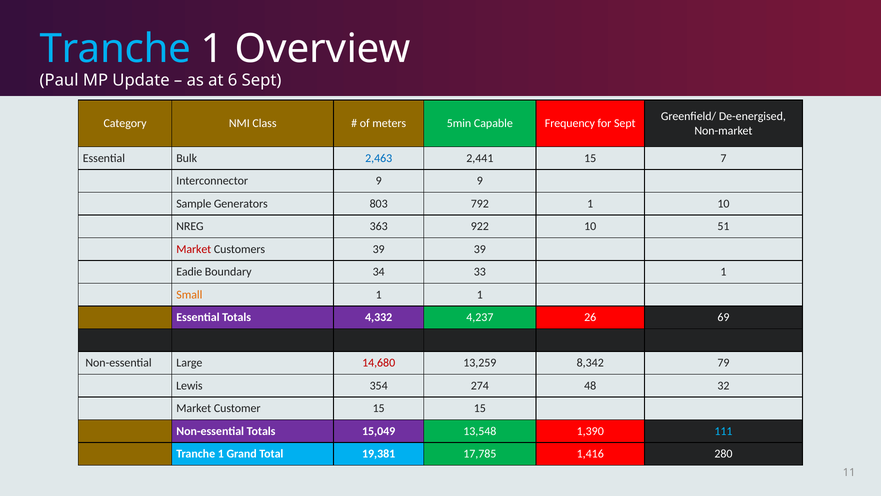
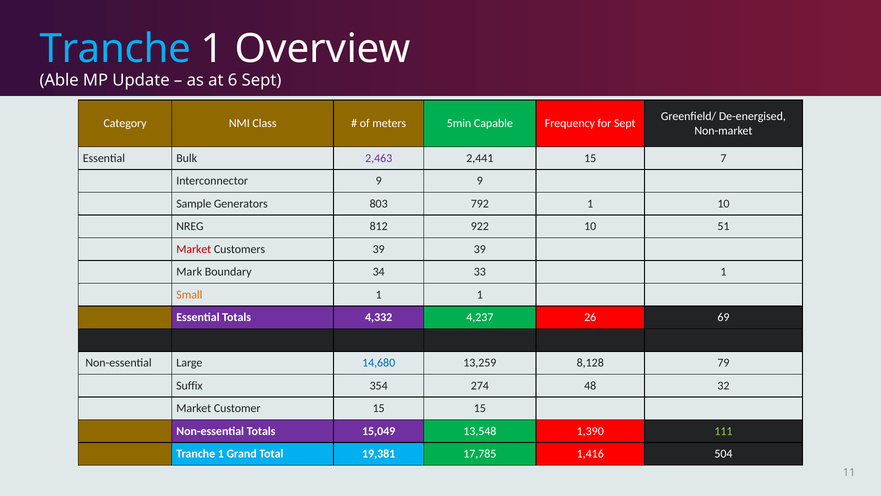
Paul: Paul -> Able
2,463 colour: blue -> purple
363: 363 -> 812
Eadie: Eadie -> Mark
14,680 colour: red -> blue
8,342: 8,342 -> 8,128
Lewis: Lewis -> Suffix
111 colour: light blue -> light green
280: 280 -> 504
